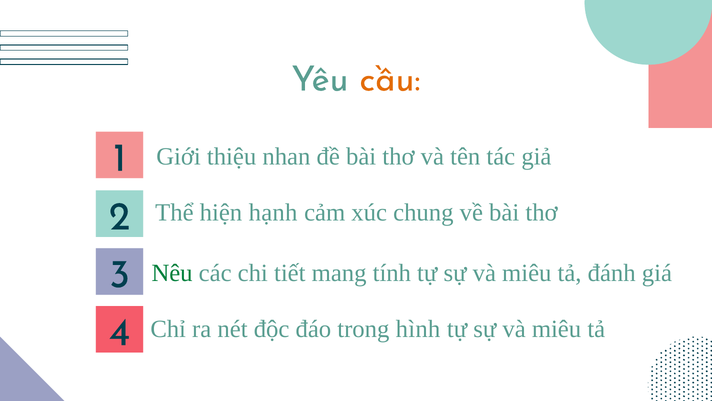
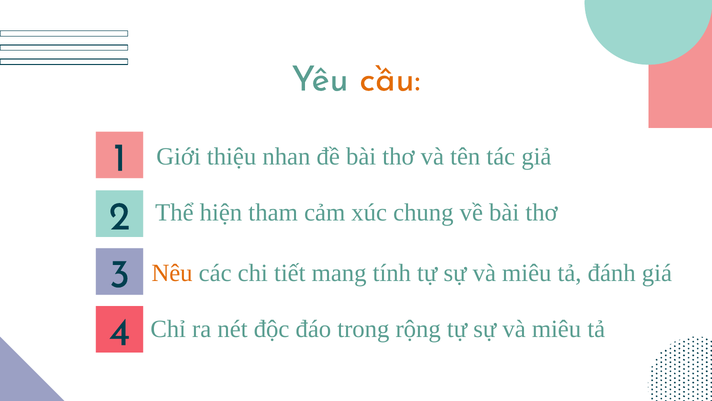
hạnh: hạnh -> tham
Nêu colour: green -> orange
hình: hình -> rộng
